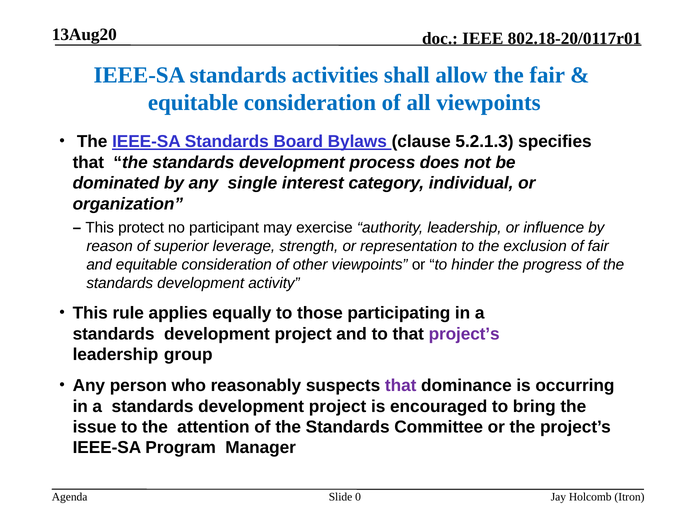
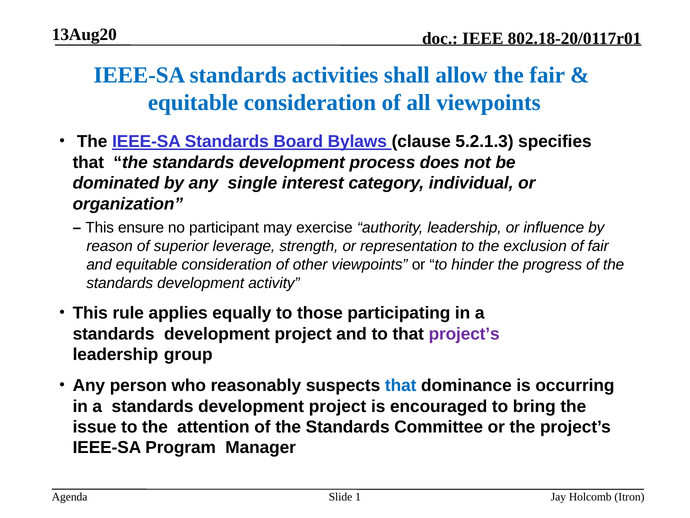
protect: protect -> ensure
that at (401, 385) colour: purple -> blue
0: 0 -> 1
